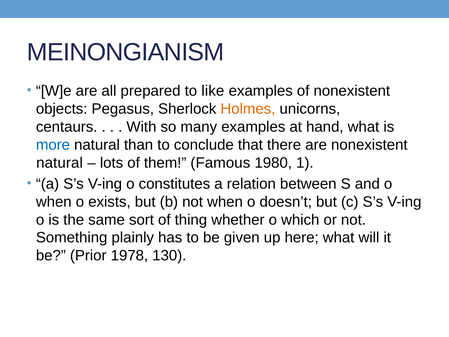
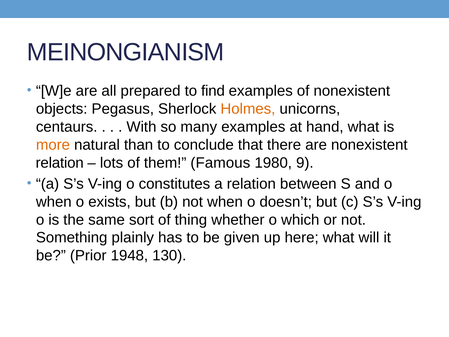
like: like -> find
more colour: blue -> orange
natural at (60, 163): natural -> relation
1: 1 -> 9
1978: 1978 -> 1948
